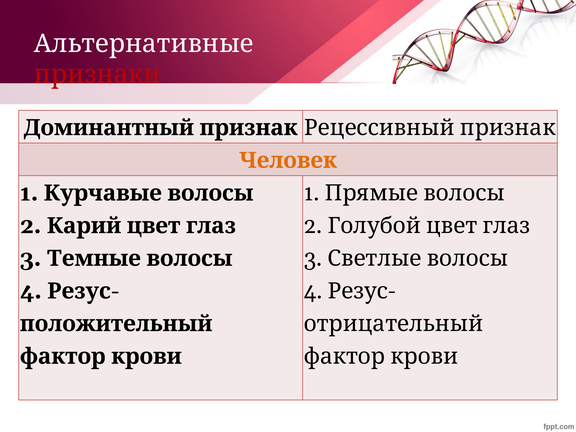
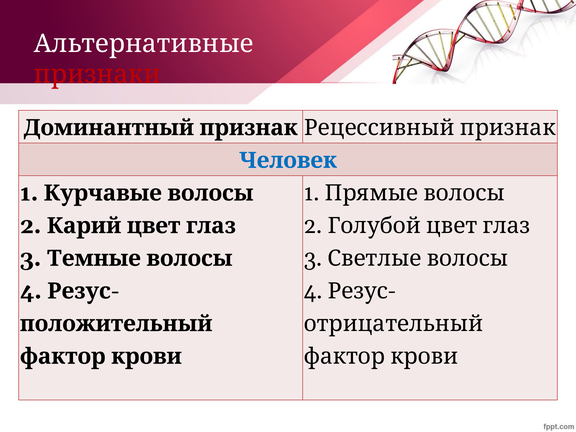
Человек colour: orange -> blue
